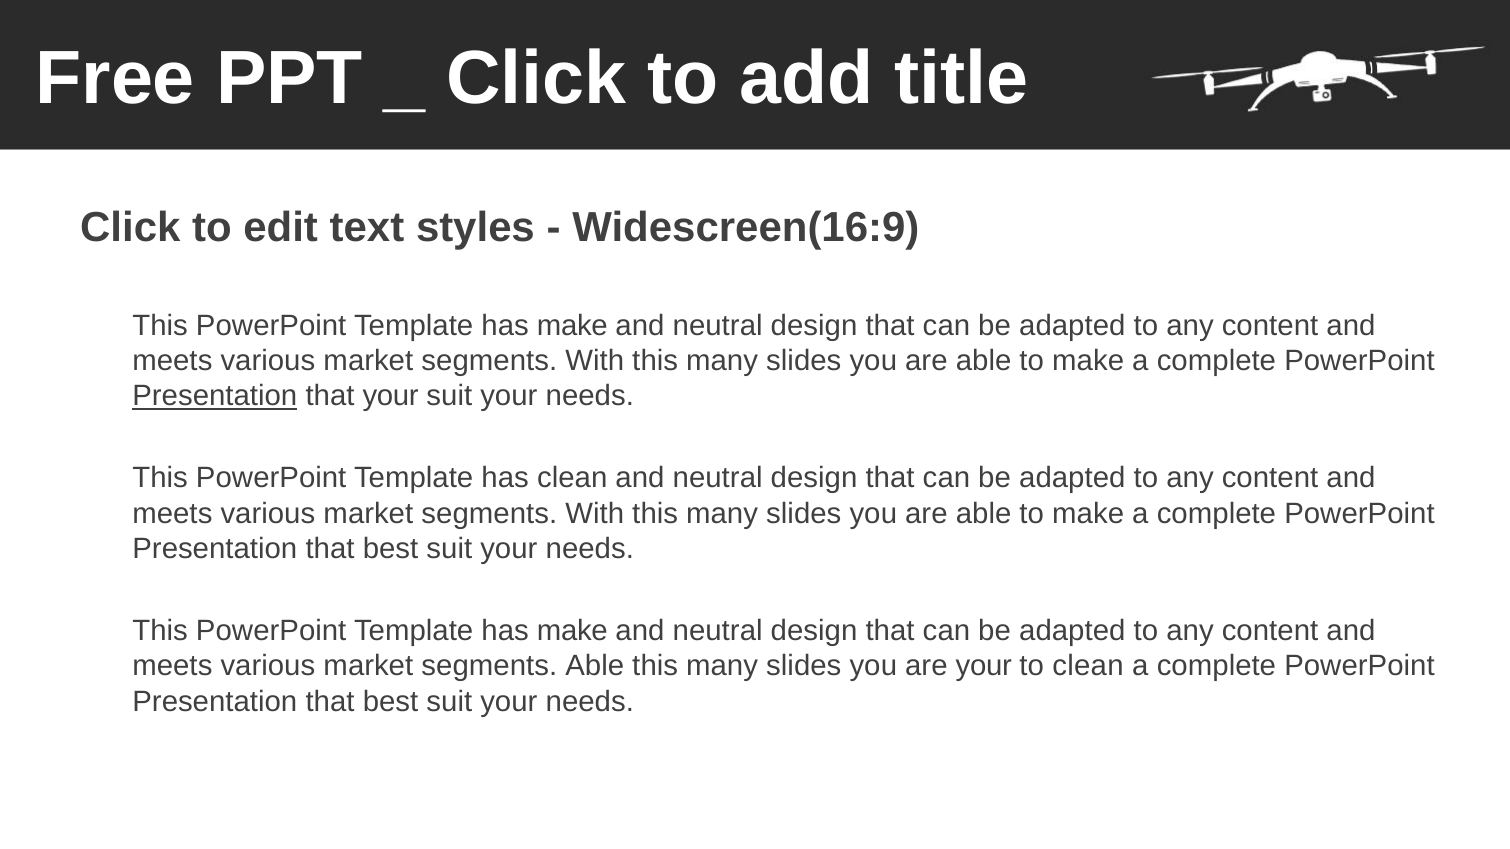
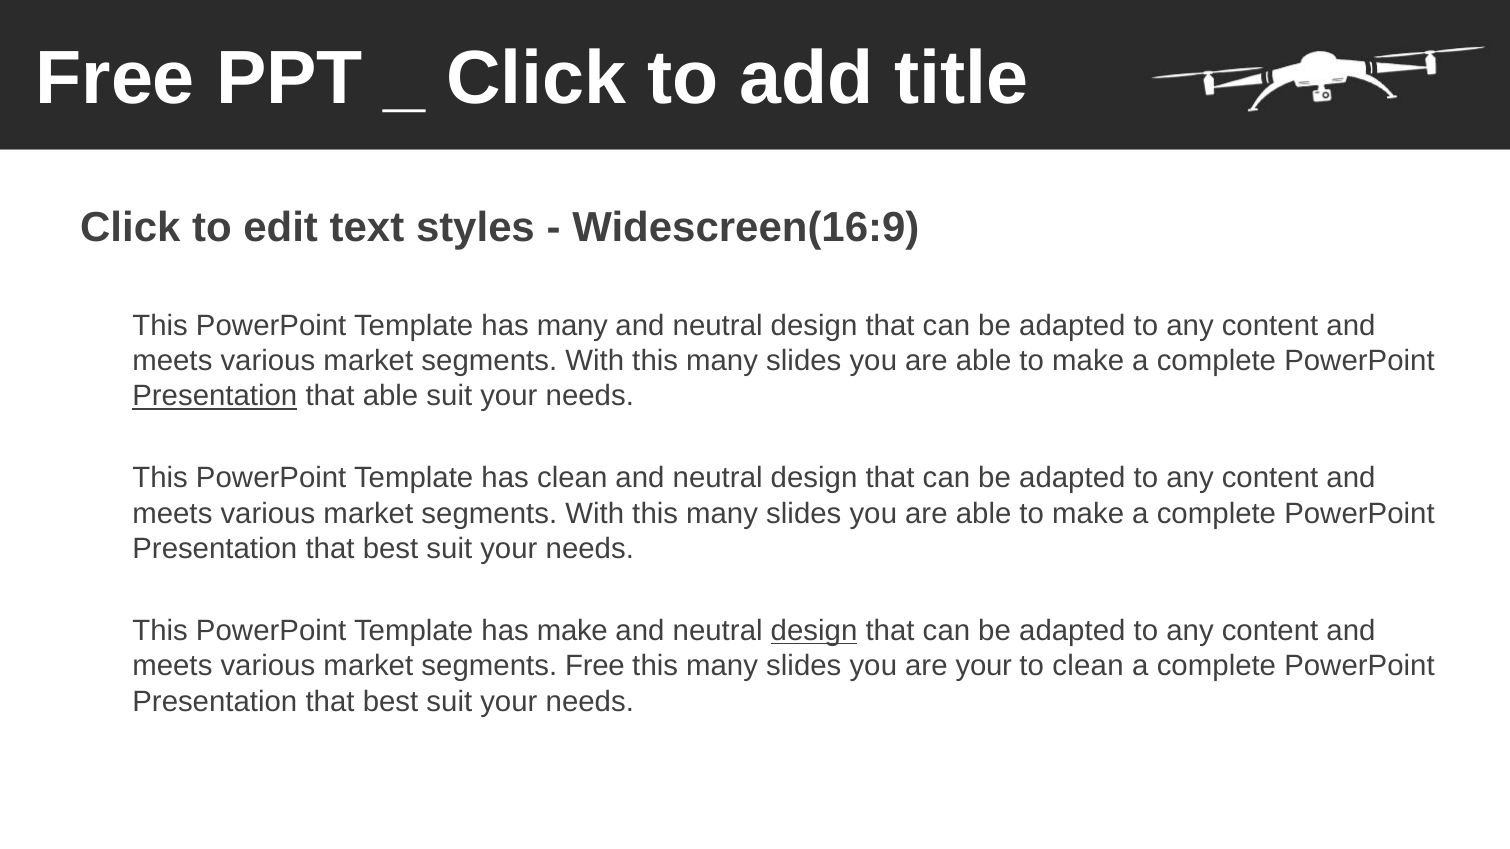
make at (572, 326): make -> many
that your: your -> able
design at (814, 631) underline: none -> present
segments Able: Able -> Free
